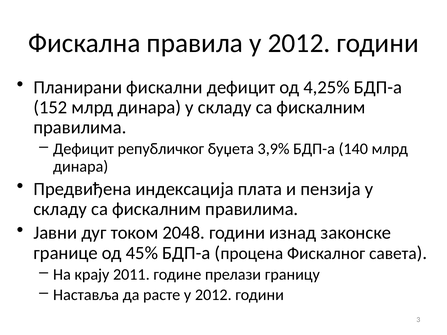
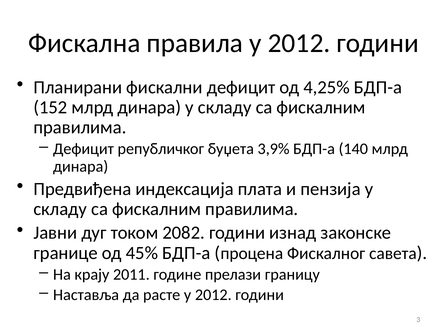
2048: 2048 -> 2082
